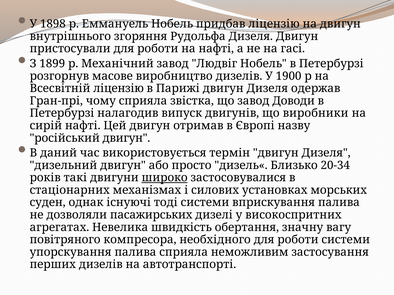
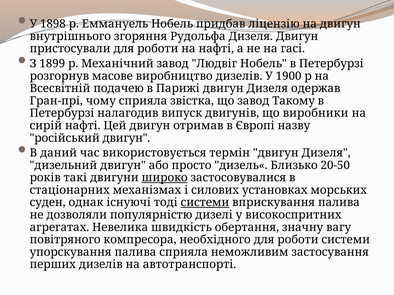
Всесвітній ліцензію: ліцензію -> подачею
Доводи: Доводи -> Такому
20-34: 20-34 -> 20-50
системи at (205, 203) underline: none -> present
пасажирських: пасажирських -> популярністю
